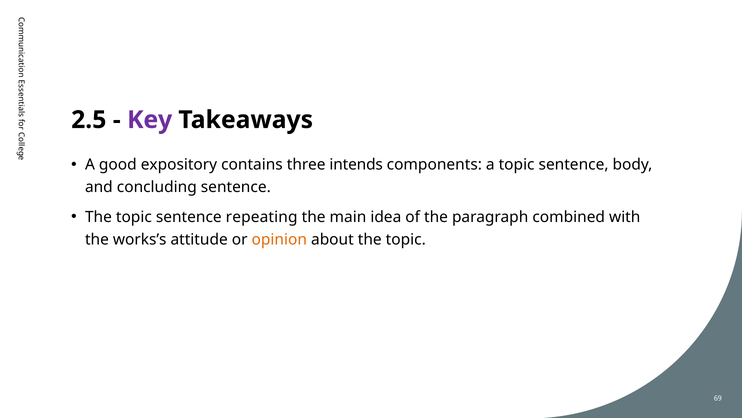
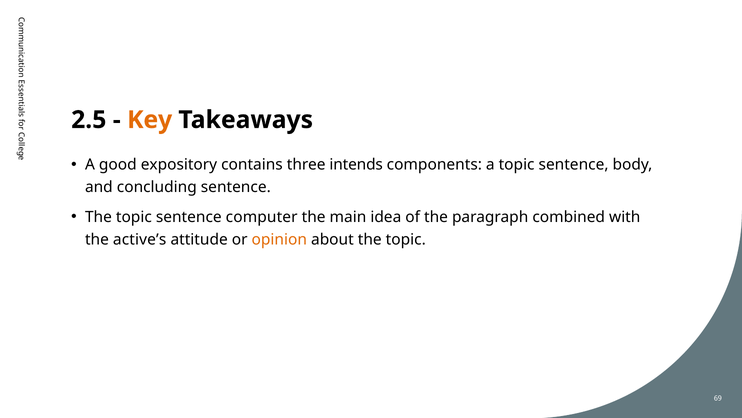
Key colour: purple -> orange
repeating: repeating -> computer
works’s: works’s -> active’s
